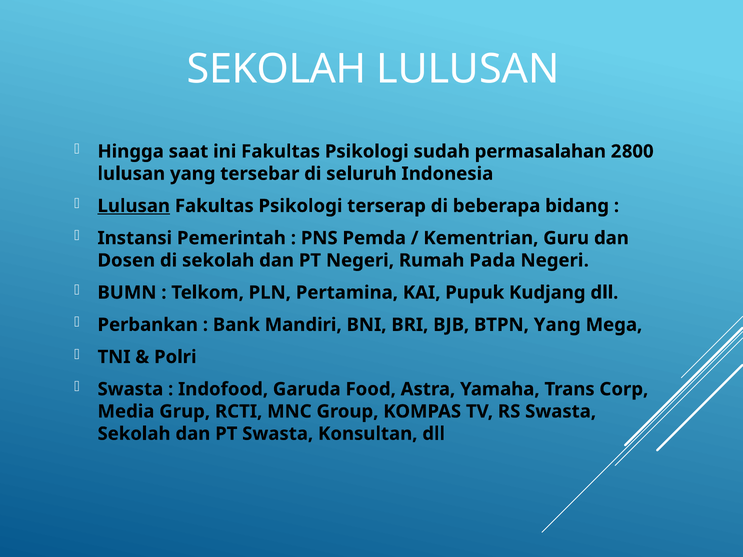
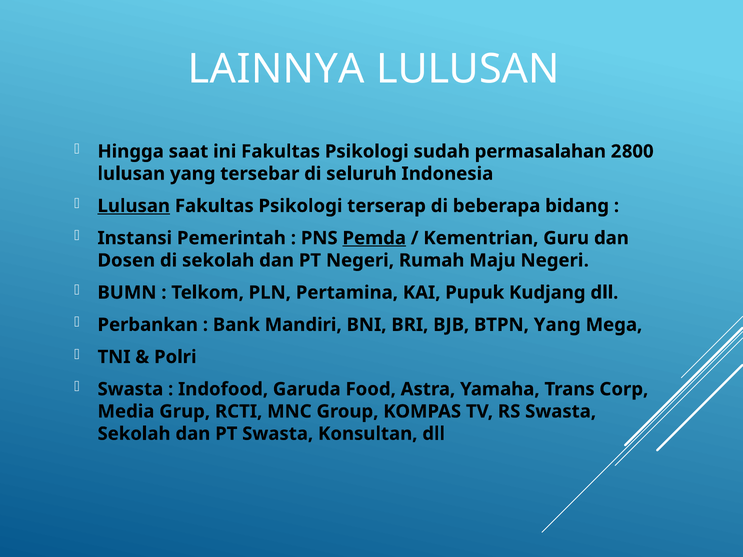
SEKOLAH at (277, 69): SEKOLAH -> LAINNYA
Pemda underline: none -> present
Pada: Pada -> Maju
